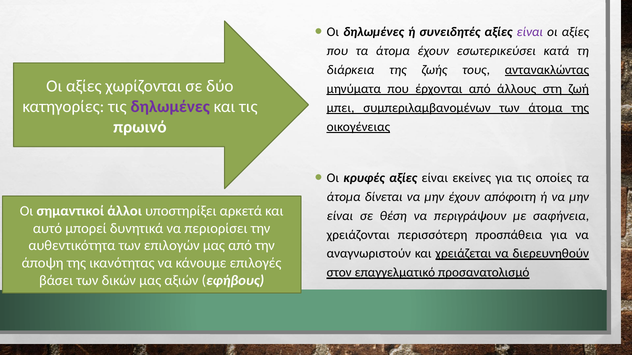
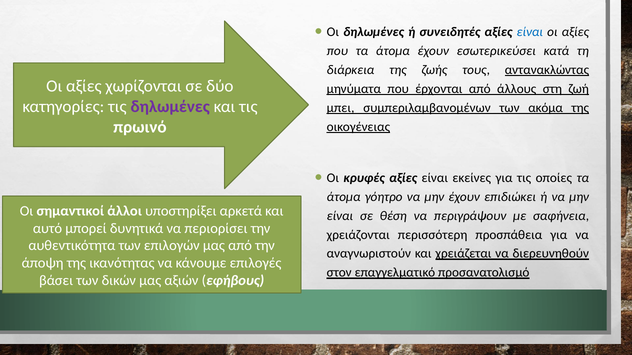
είναι at (530, 32) colour: purple -> blue
των άτομα: άτομα -> ακόμα
δίνεται: δίνεται -> γόητρο
απόφοιτη: απόφοιτη -> επιδιώκει
